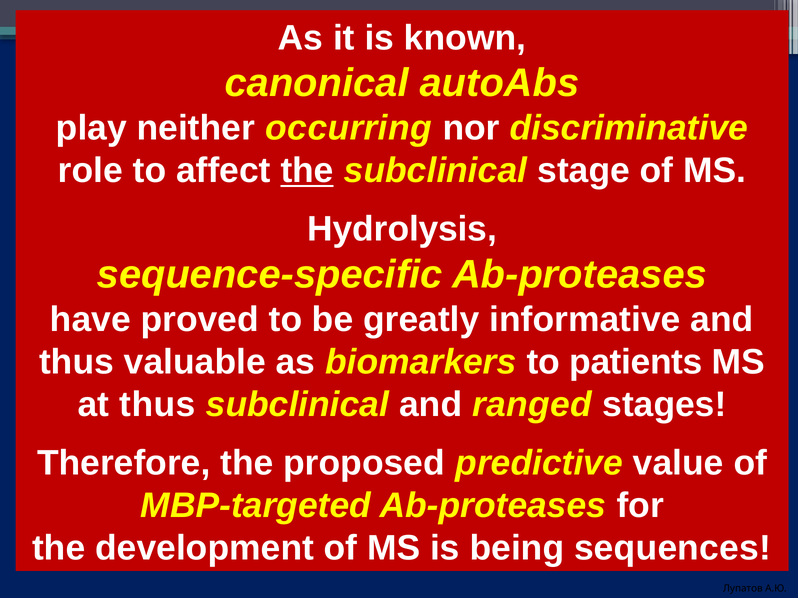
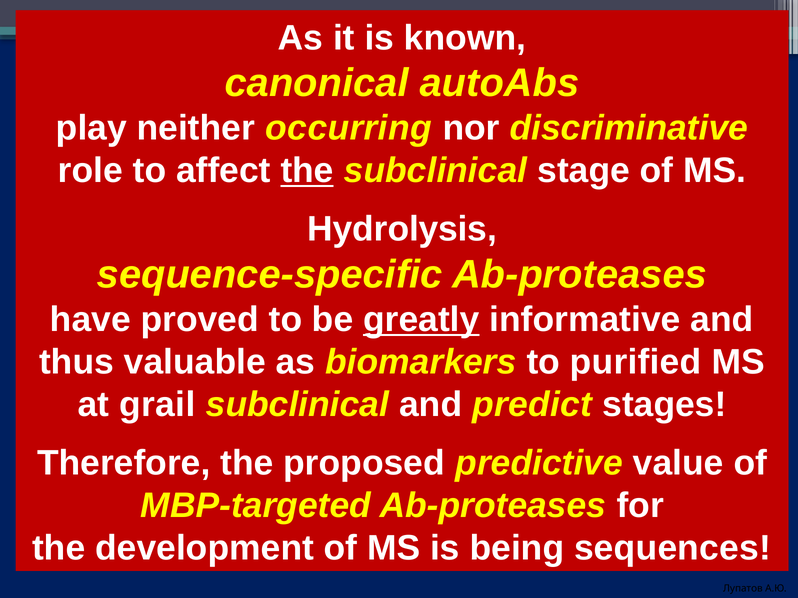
greatly underline: none -> present
patients: patients -> purified
at thus: thus -> grail
ranged: ranged -> predict
